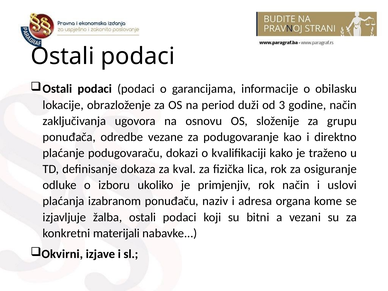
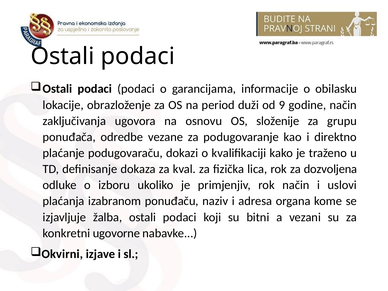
3: 3 -> 9
osiguranje: osiguranje -> dozvoljena
materijali: materijali -> ugovorne
